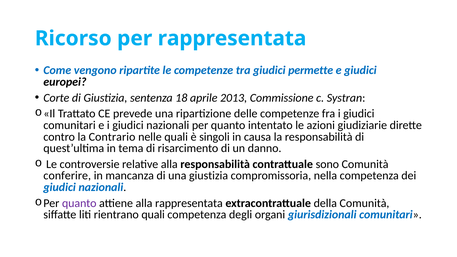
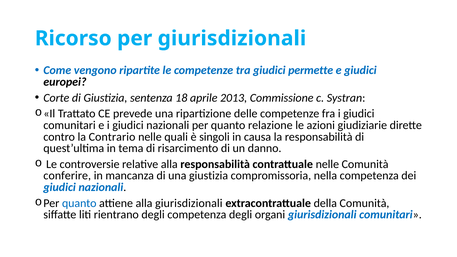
per rappresentata: rappresentata -> giurisdizionali
intentato: intentato -> relazione
contrattuale sono: sono -> nelle
quanto at (79, 203) colour: purple -> blue
alla rappresentata: rappresentata -> giurisdizionali
rientrano quali: quali -> degli
